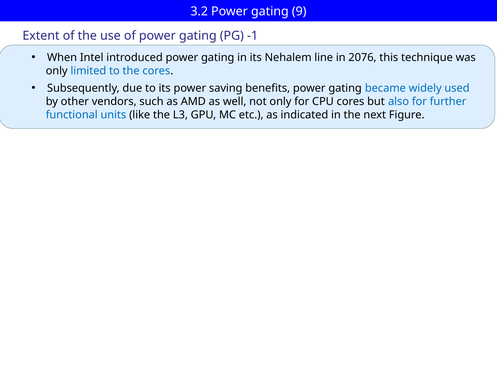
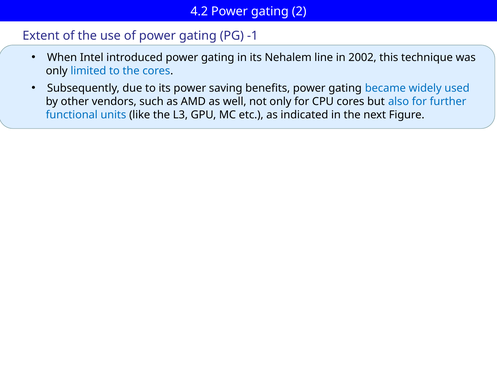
3.2: 3.2 -> 4.2
9: 9 -> 2
2076: 2076 -> 2002
